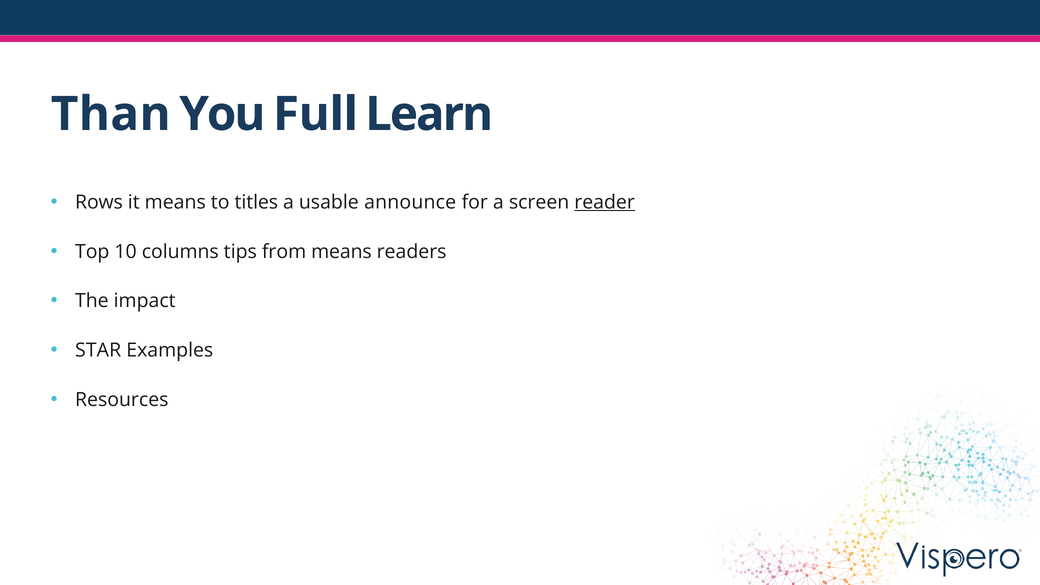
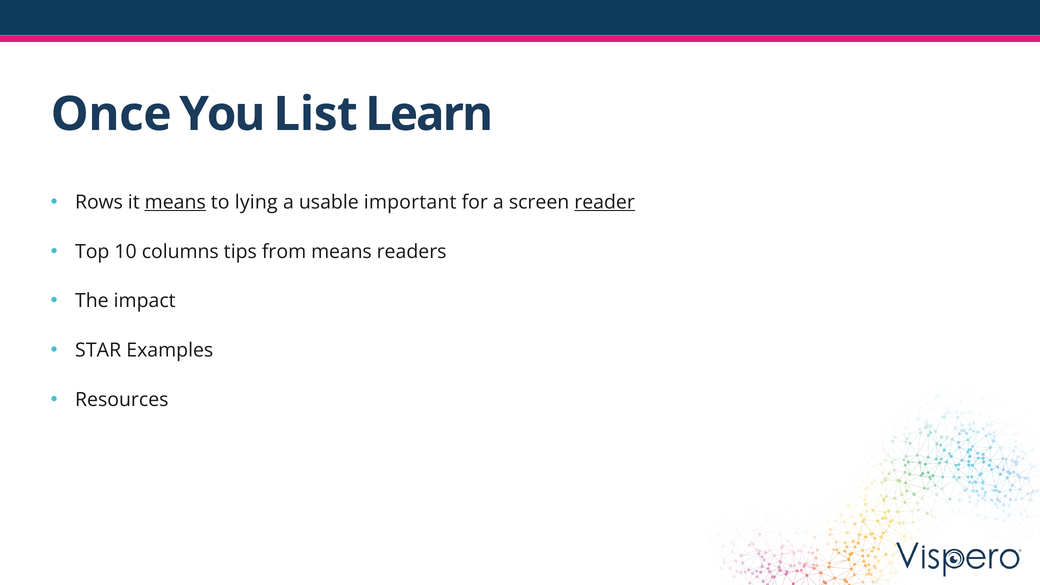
Than: Than -> Once
Full: Full -> List
means at (175, 202) underline: none -> present
titles: titles -> lying
announce: announce -> important
